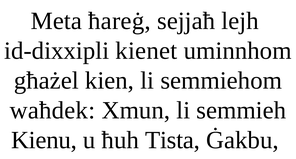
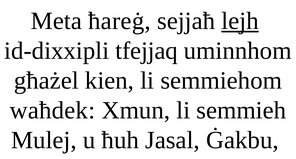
lejh underline: none -> present
kienet: kienet -> tfejjaq
Kienu: Kienu -> Mulej
Tista: Tista -> Jasal
